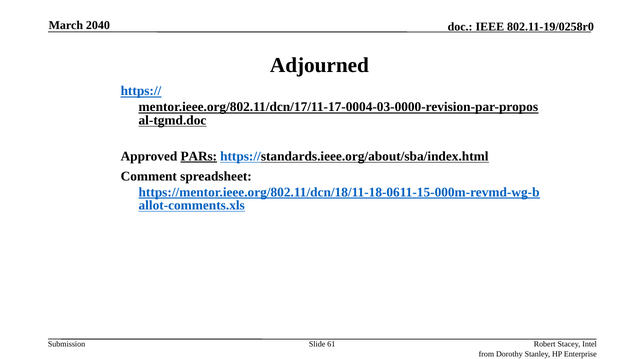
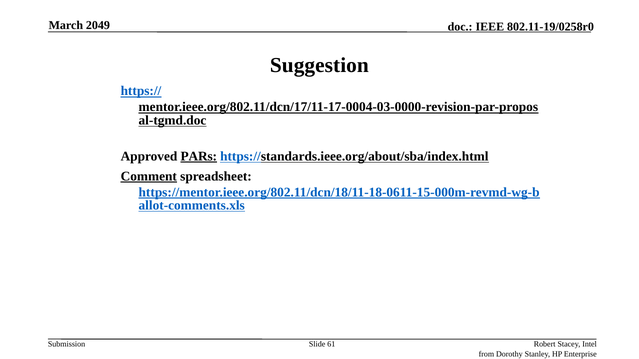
2040: 2040 -> 2049
Adjourned: Adjourned -> Suggestion
Comment underline: none -> present
